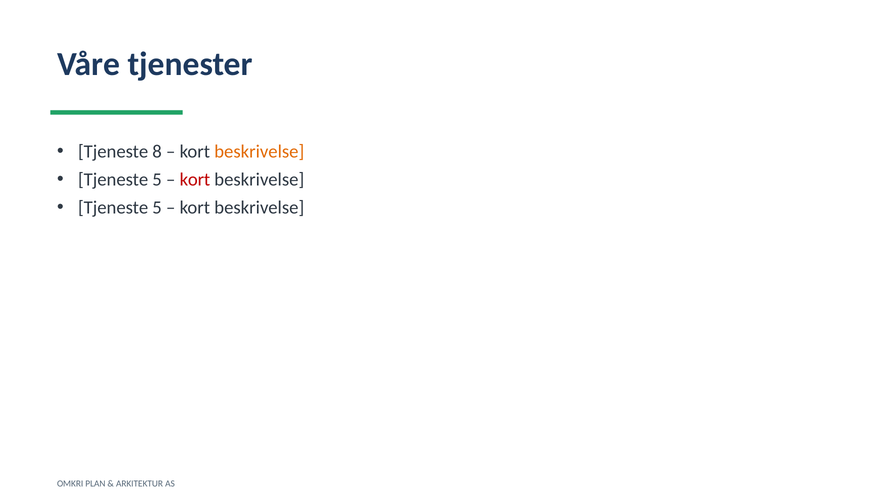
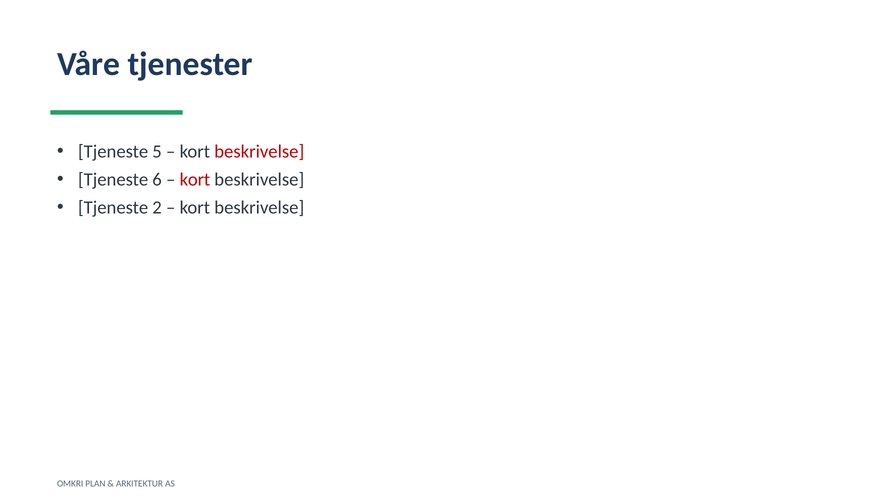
8: 8 -> 5
beskrivelse at (259, 152) colour: orange -> red
5 at (157, 180): 5 -> 6
5 at (157, 208): 5 -> 2
